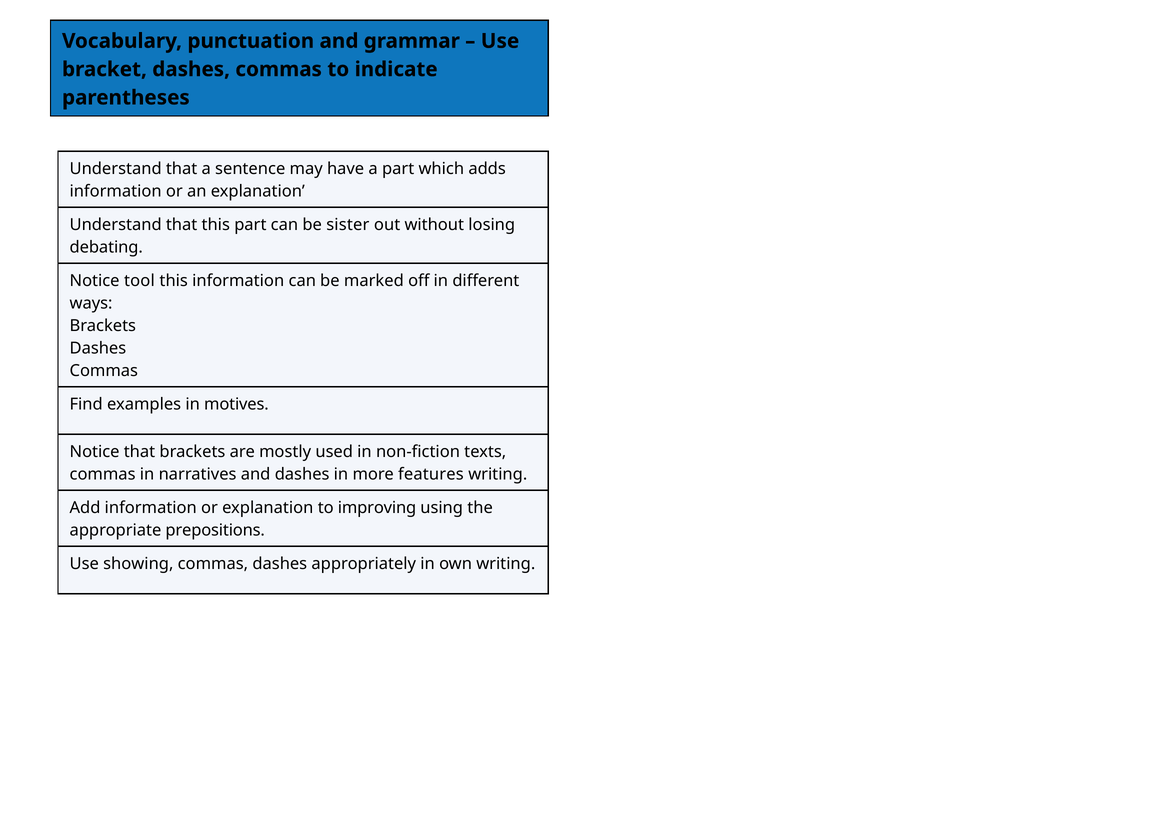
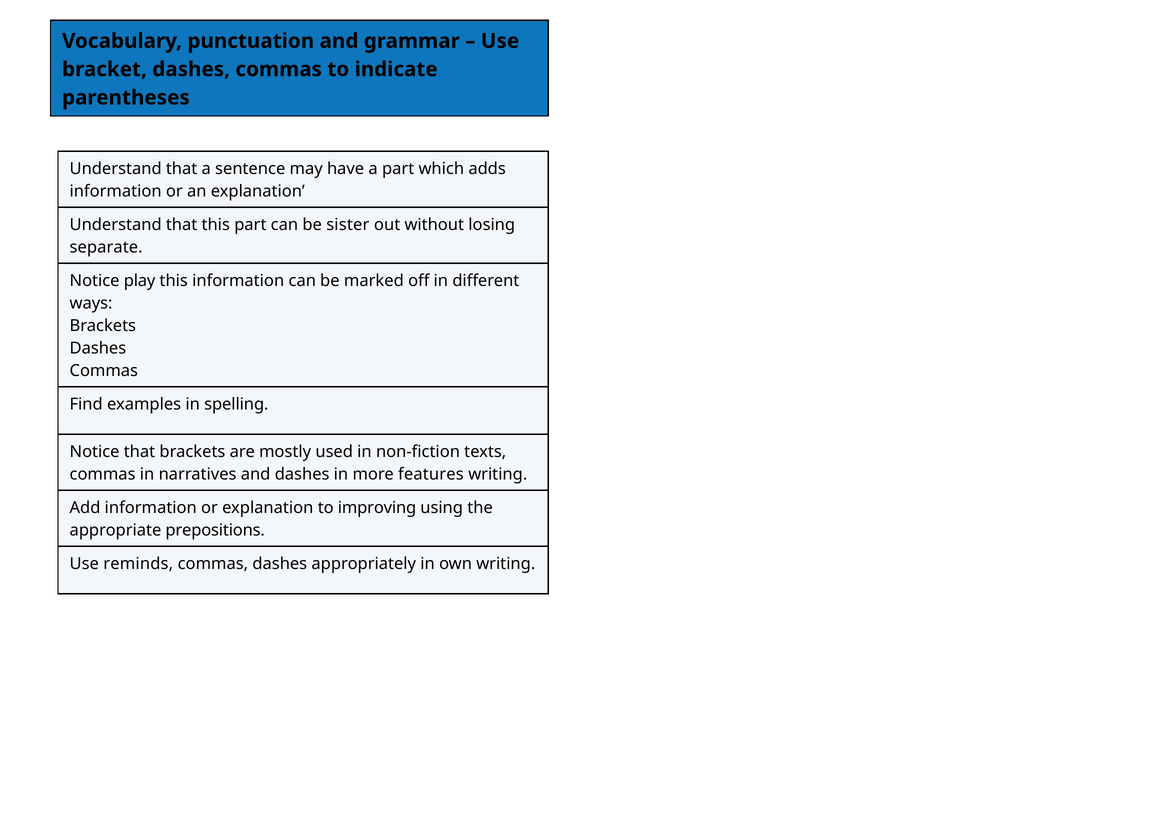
debating: debating -> separate
tool: tool -> play
motives: motives -> spelling
showing: showing -> reminds
